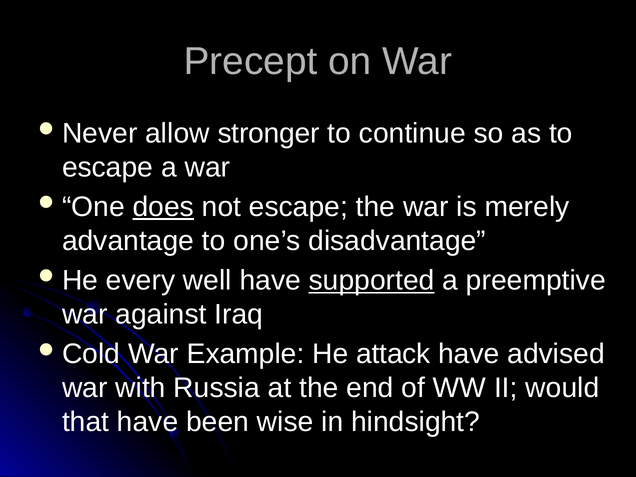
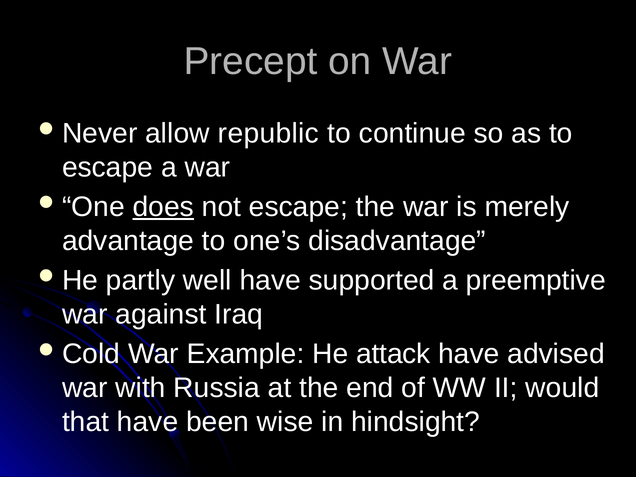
stronger: stronger -> republic
every: every -> partly
supported underline: present -> none
